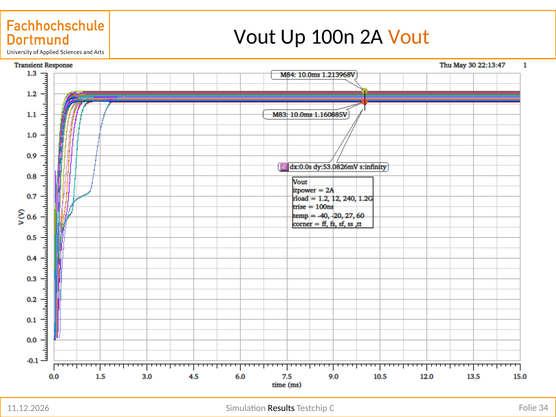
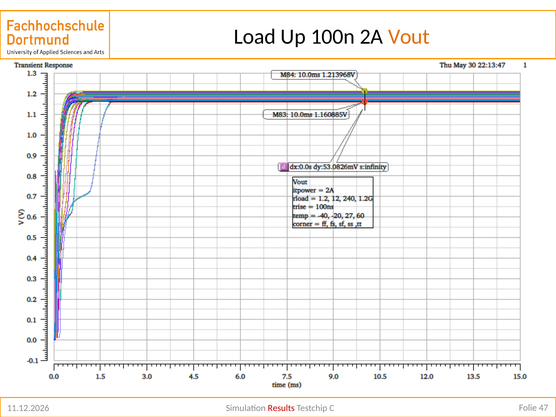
Vout at (255, 37): Vout -> Load
34: 34 -> 47
Results colour: black -> red
